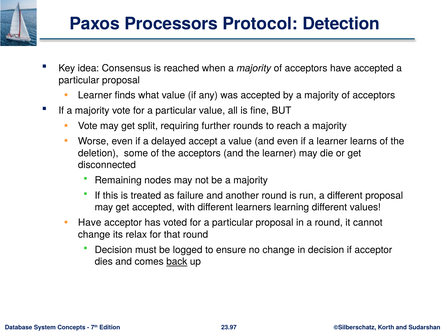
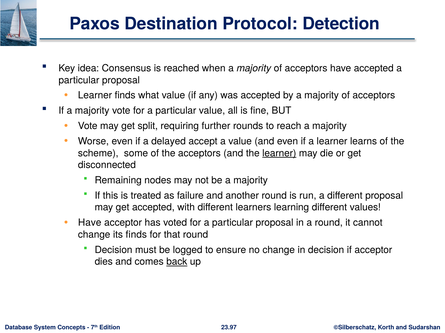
Processors: Processors -> Destination
deletion: deletion -> scheme
learner at (279, 153) underline: none -> present
its relax: relax -> finds
